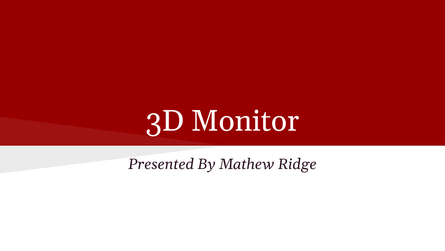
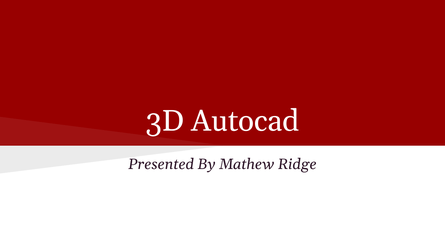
Monitor: Monitor -> Autocad
